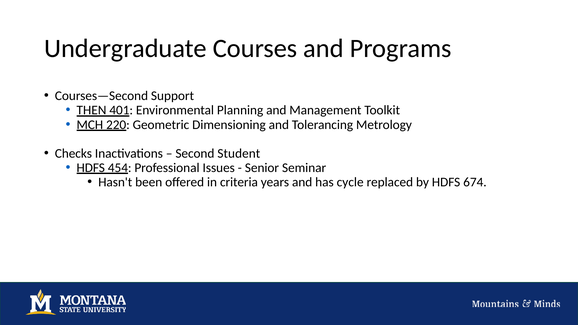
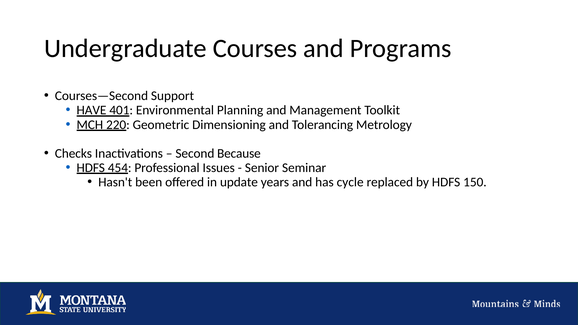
THEN: THEN -> HAVE
Student: Student -> Because
criteria: criteria -> update
674: 674 -> 150
